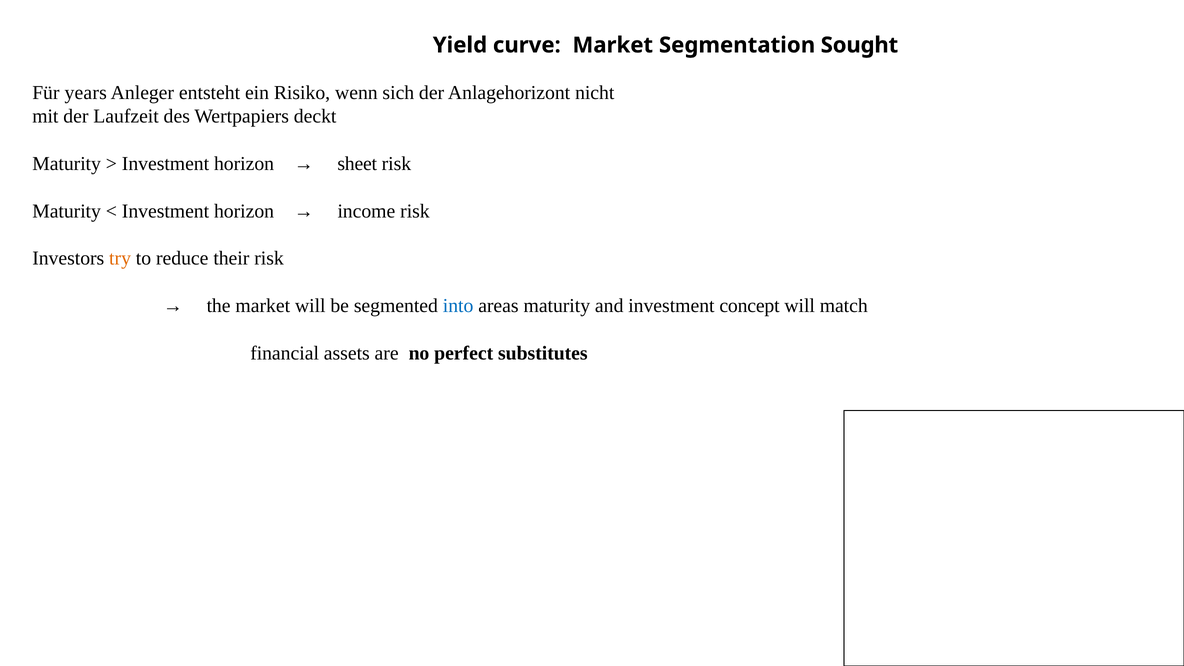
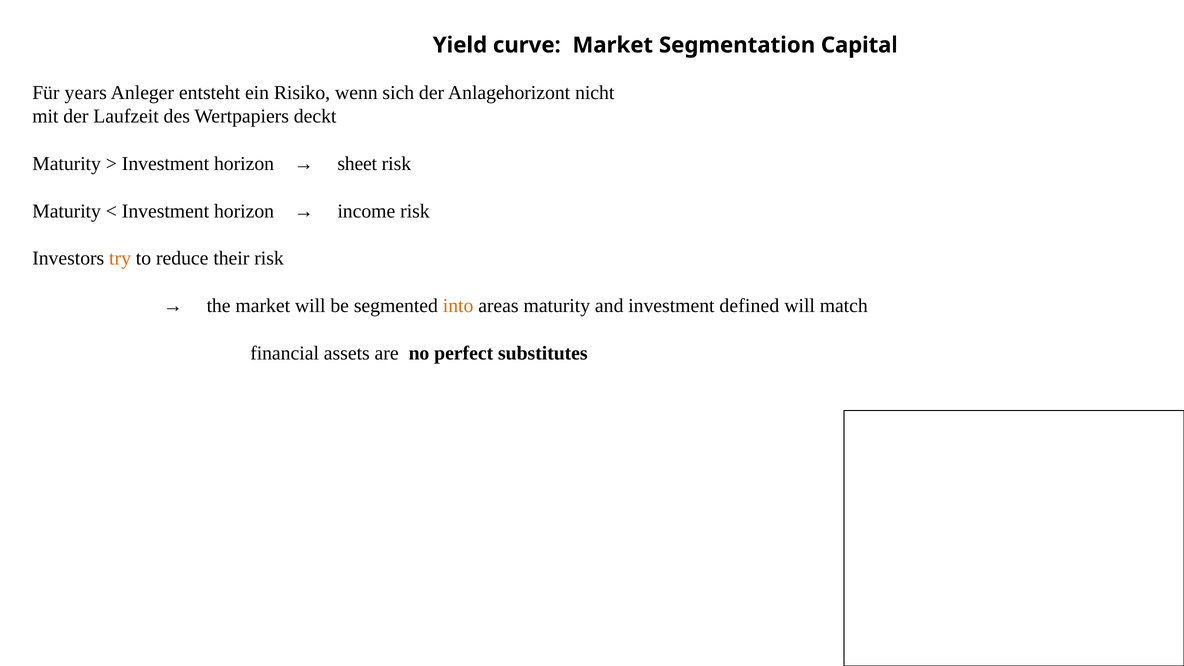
Sought: Sought -> Capital
into colour: blue -> orange
concept: concept -> defined
